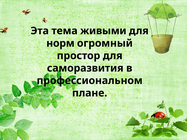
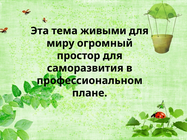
норм: норм -> миру
